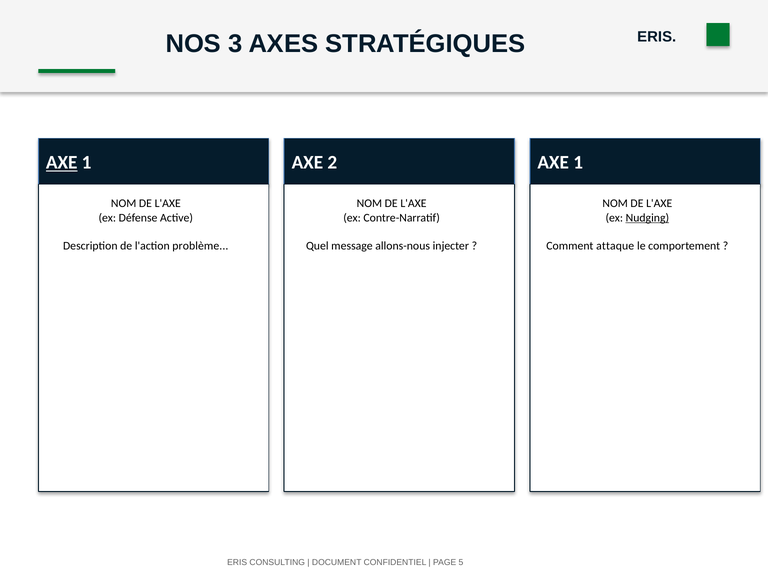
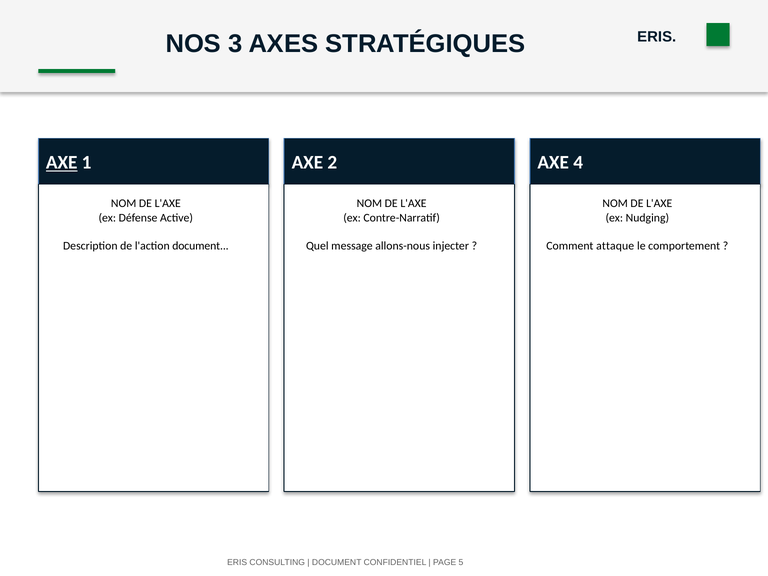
1 at (578, 163): 1 -> 4
Nudging underline: present -> none
l'action problème: problème -> document
